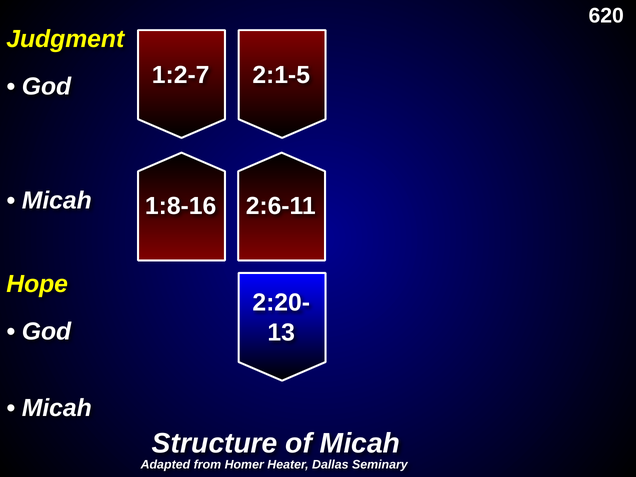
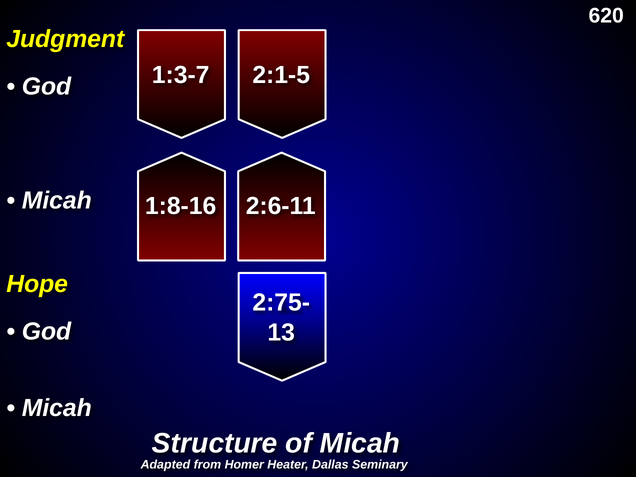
1:2-7: 1:2-7 -> 1:3-7
2:20-: 2:20- -> 2:75-
